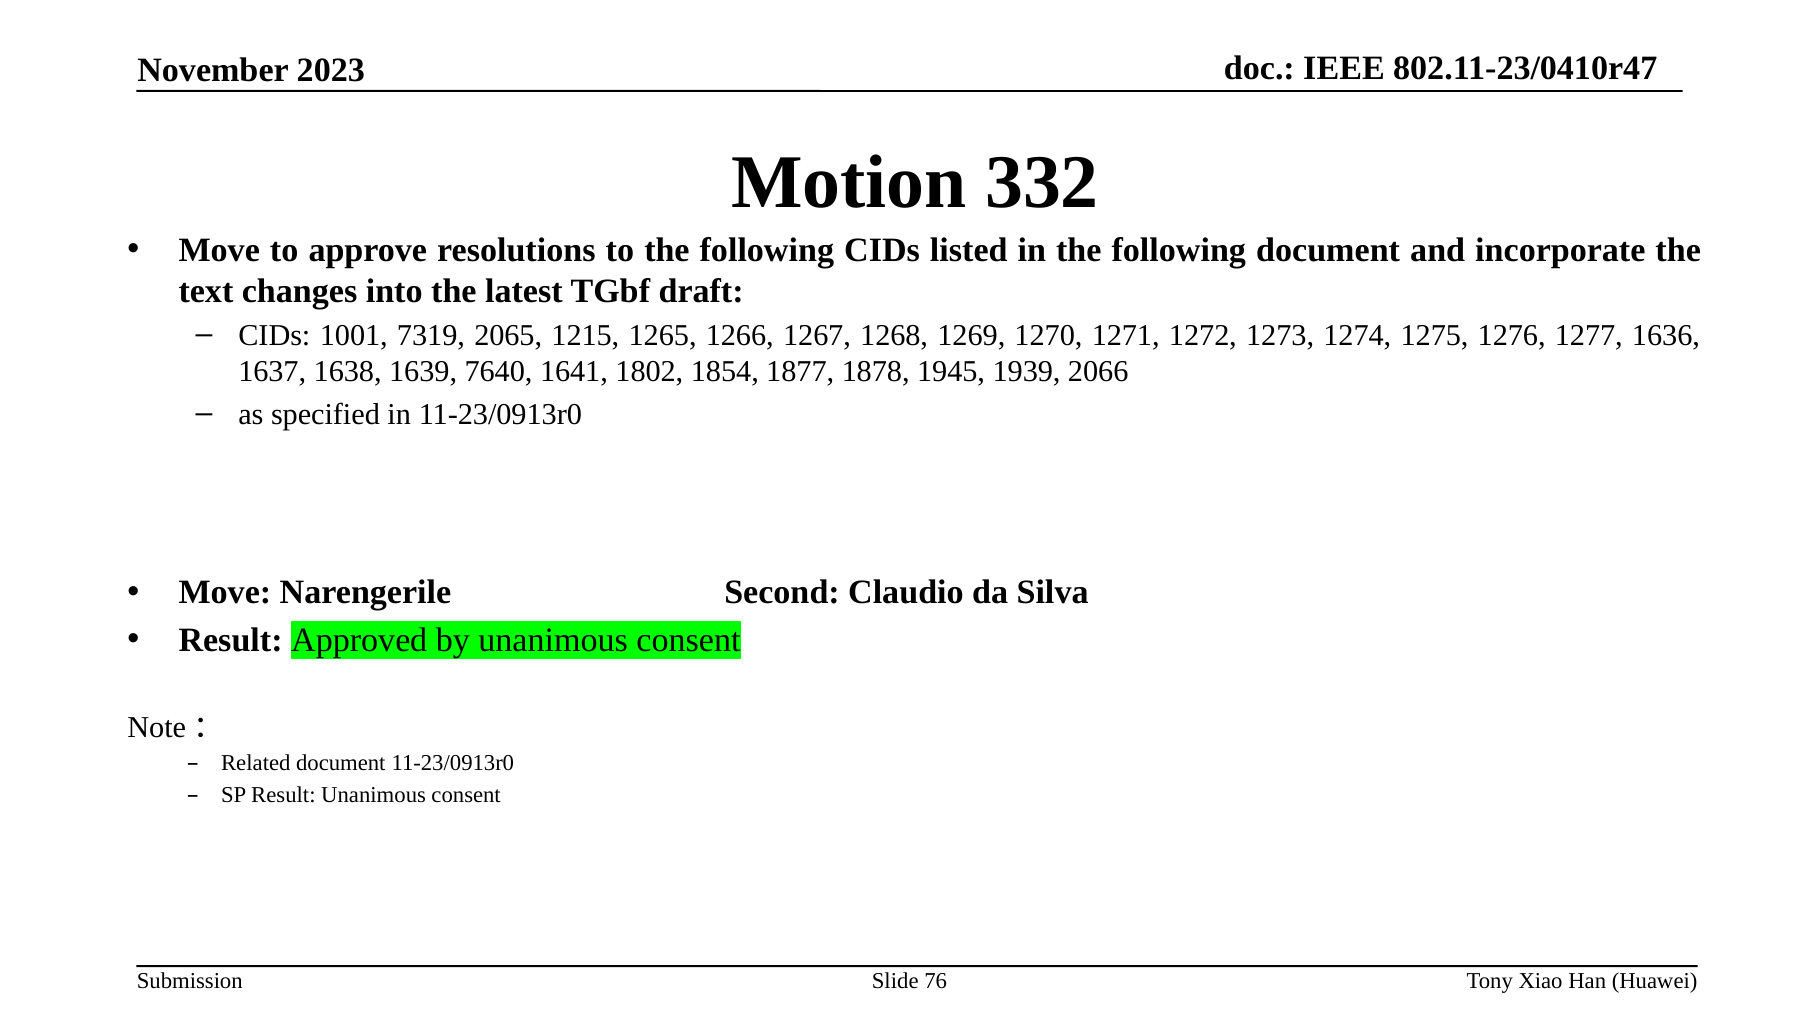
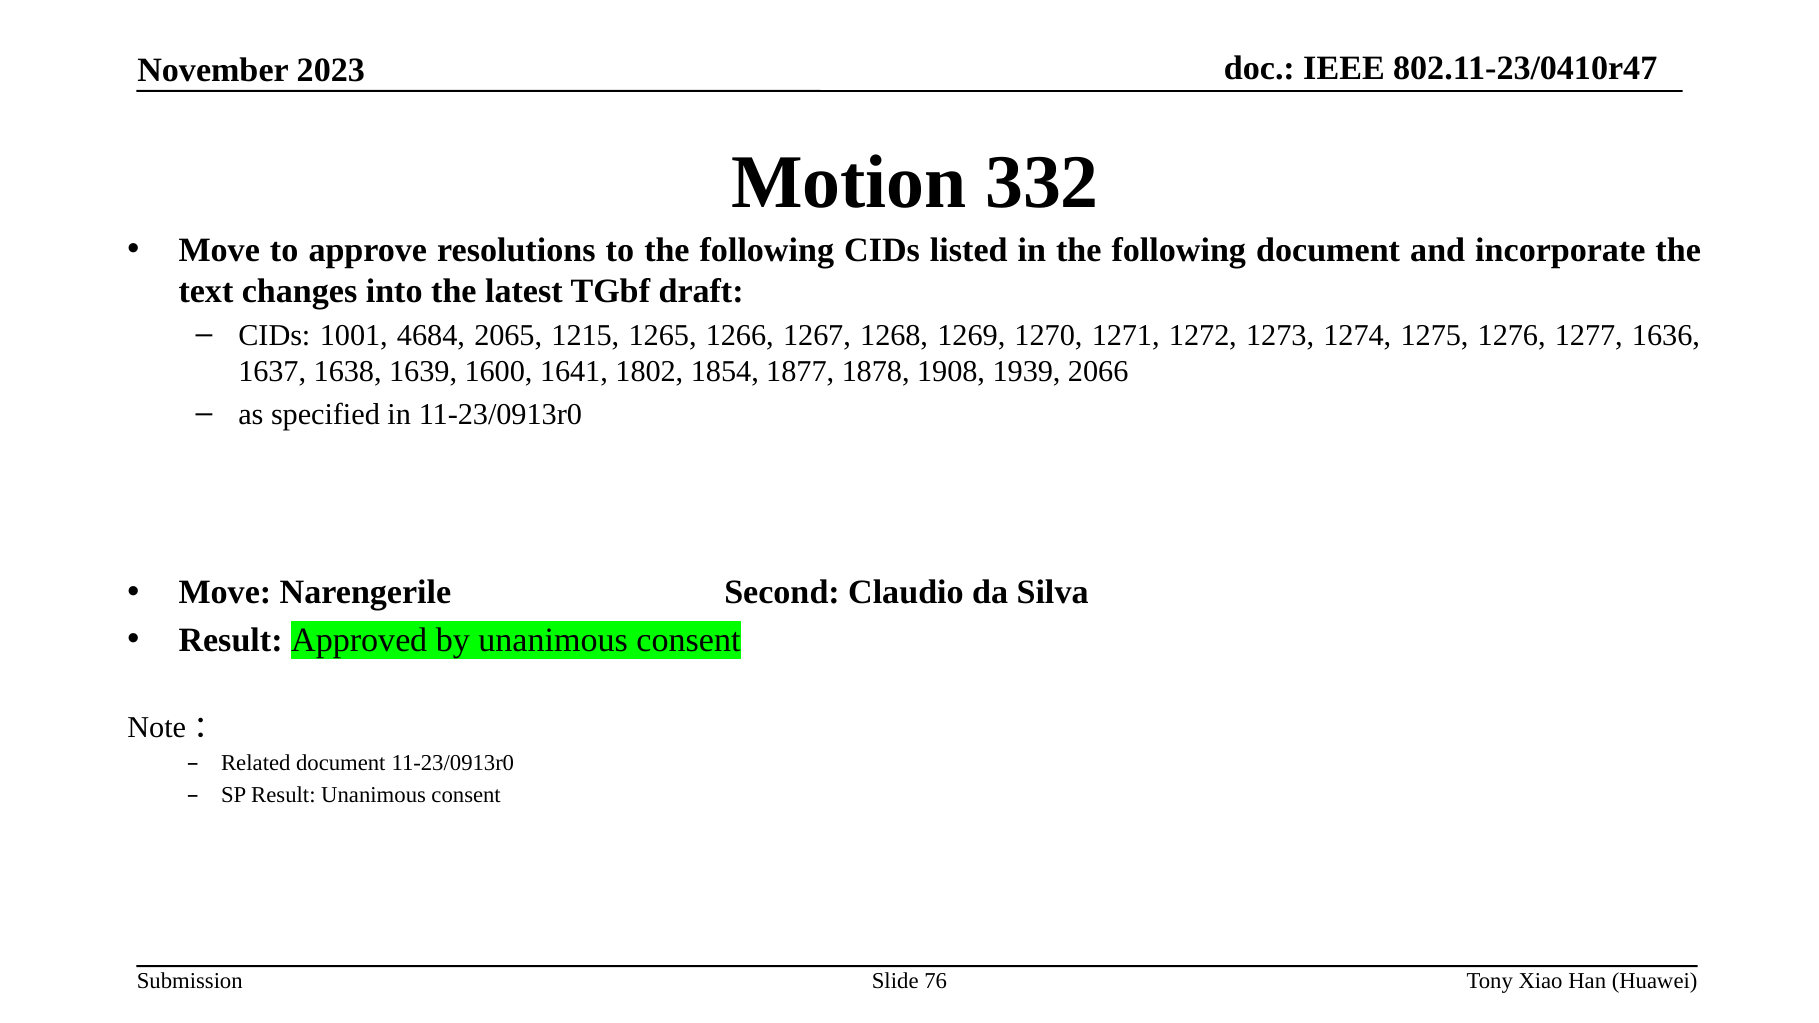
7319: 7319 -> 4684
7640: 7640 -> 1600
1945: 1945 -> 1908
